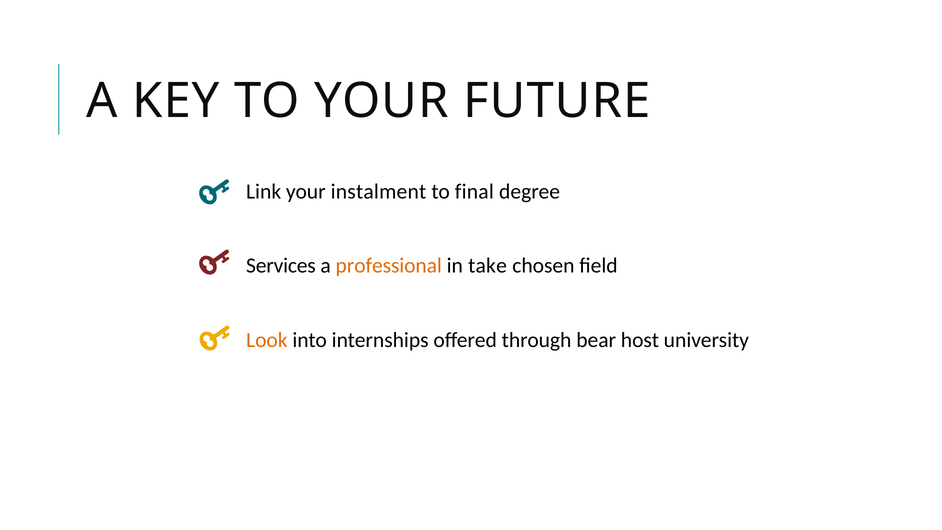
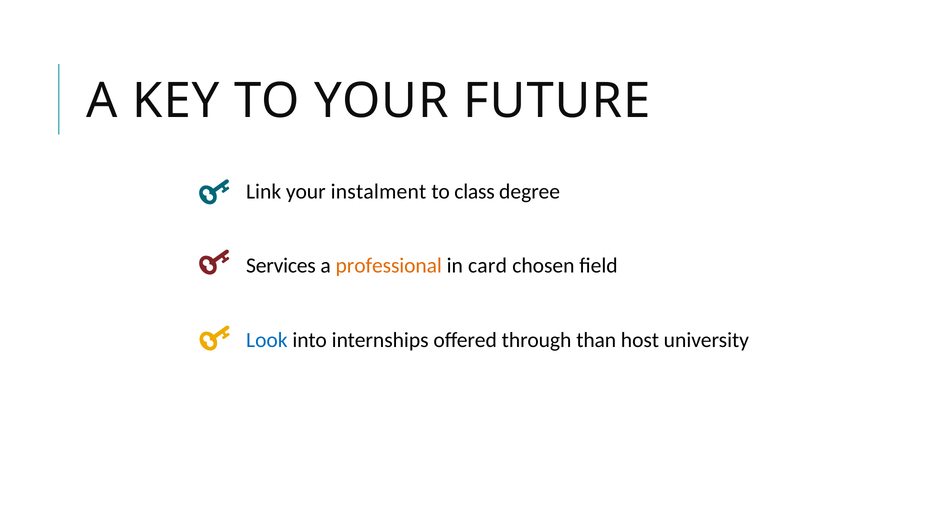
final: final -> class
take: take -> card
Look colour: orange -> blue
bear: bear -> than
